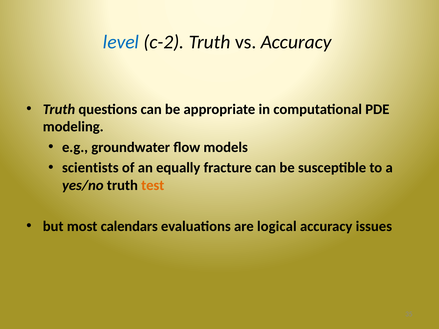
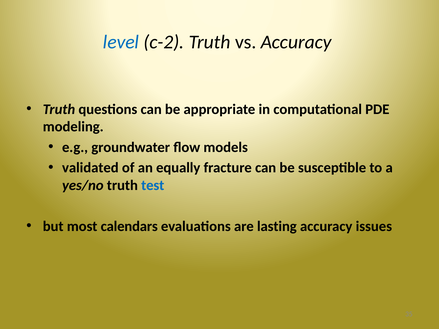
scientists: scientists -> validated
test colour: orange -> blue
logical: logical -> lasting
